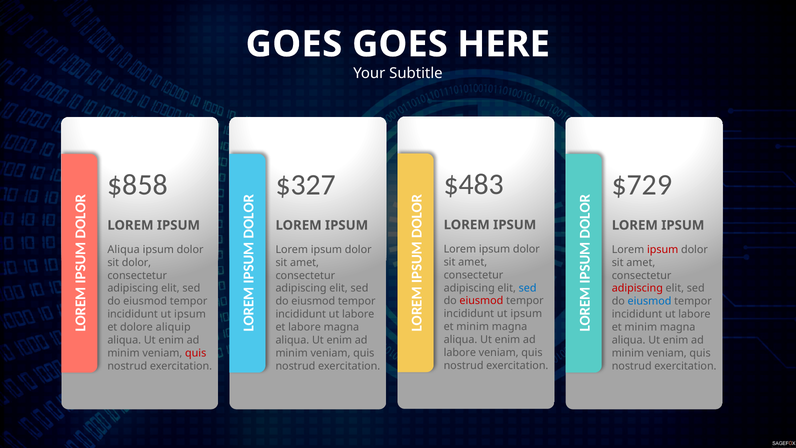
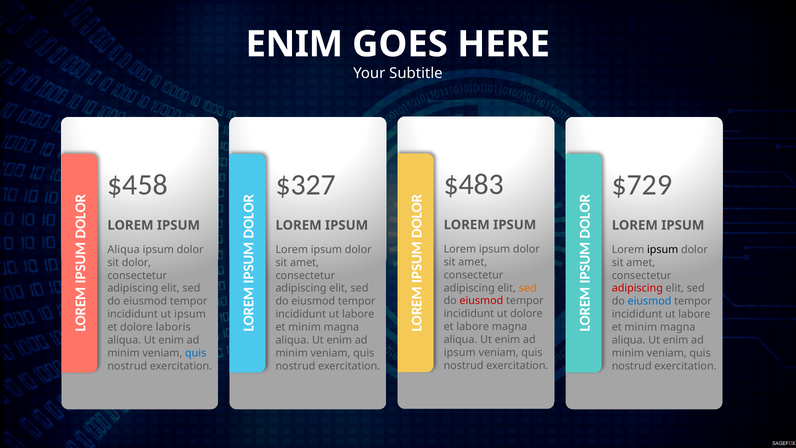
GOES at (294, 44): GOES -> ENIM
$858: $858 -> $458
ipsum at (663, 249) colour: red -> black
sed at (528, 288) colour: blue -> orange
ipsum at (526, 314): ipsum -> dolore
minim at (473, 327): minim -> labore
aliquip: aliquip -> laboris
labore at (305, 327): labore -> minim
labore at (460, 353): labore -> ipsum
quis at (196, 353) colour: red -> blue
